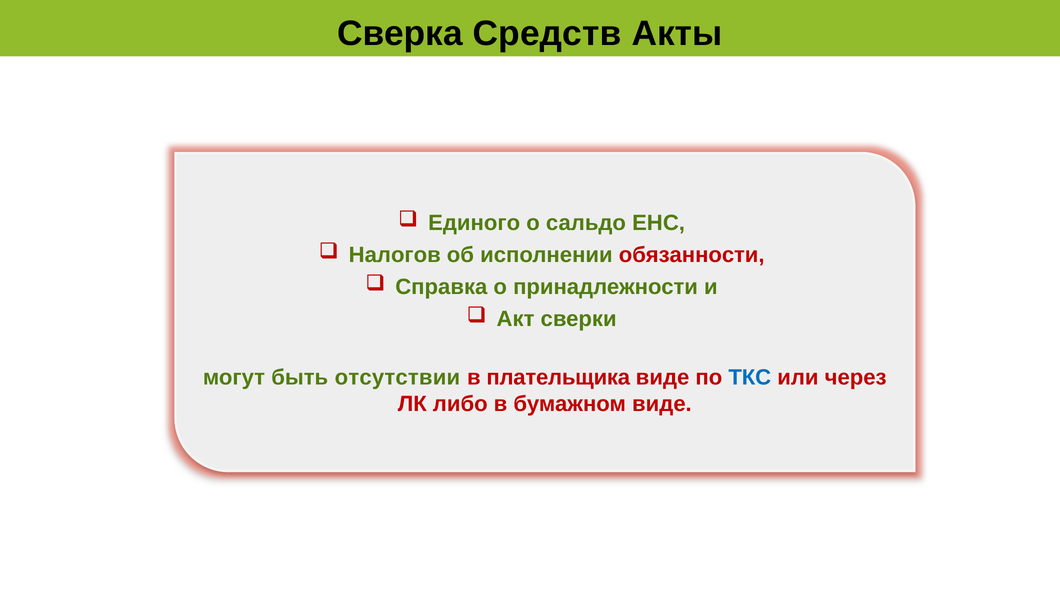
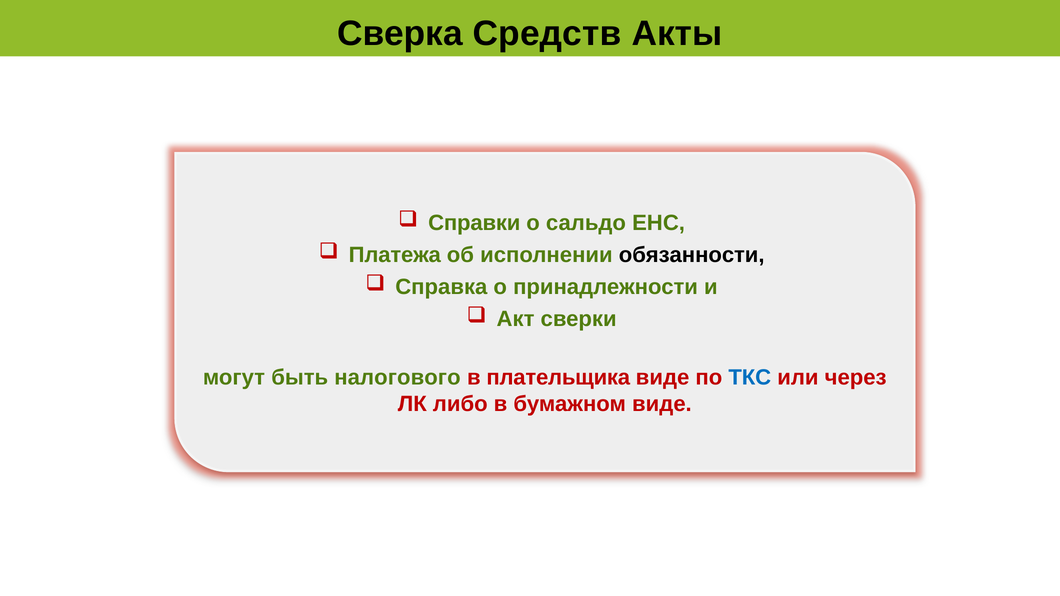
Единого: Единого -> Справки
Налогов: Налогов -> Платежа
обязанности colour: red -> black
отсутствии: отсутствии -> налогового
